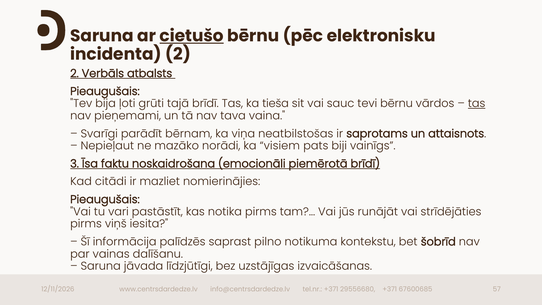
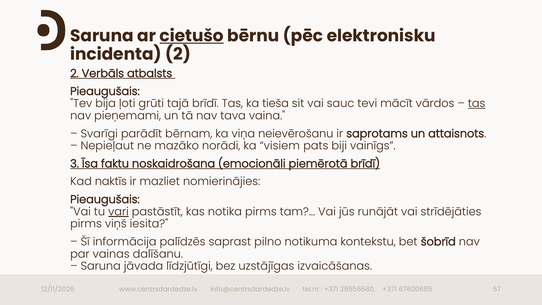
tevi bērnu: bērnu -> mācīt
neatbilstošas: neatbilstošas -> neievērošanu
citādi: citādi -> naktīs
vari underline: none -> present
